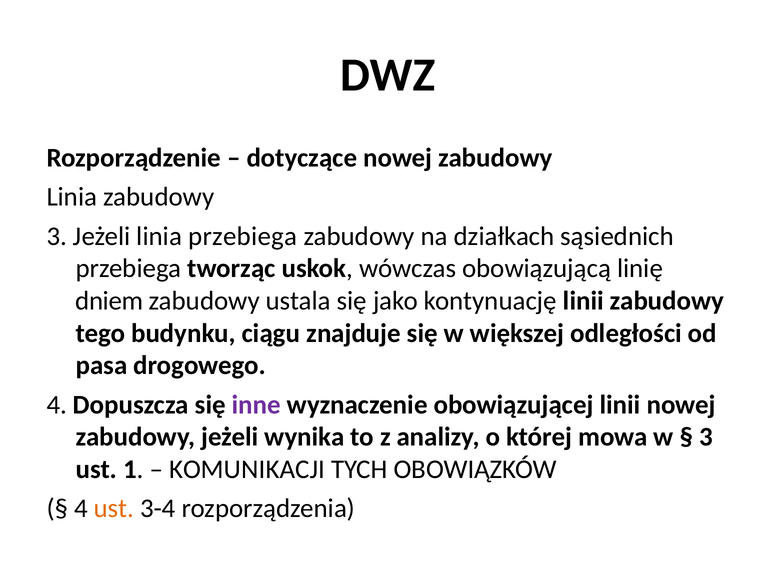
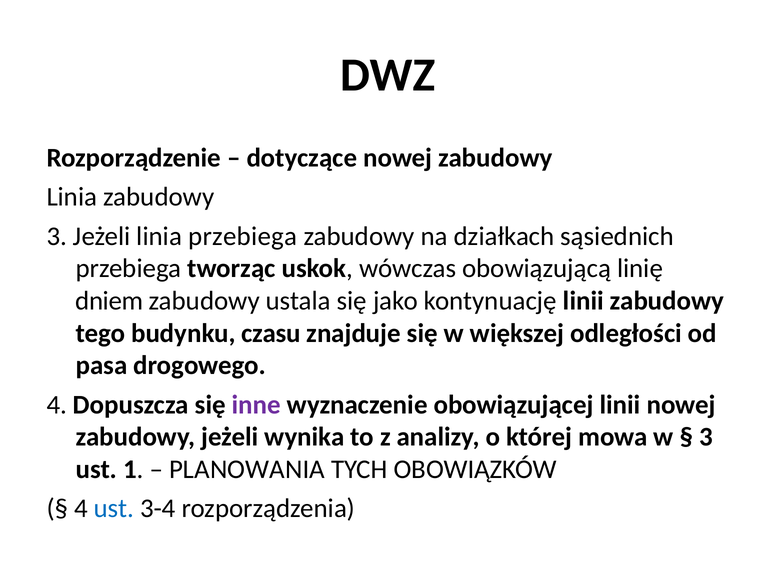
ciągu: ciągu -> czasu
KOMUNIKACJI: KOMUNIKACJI -> PLANOWANIA
ust at (114, 509) colour: orange -> blue
